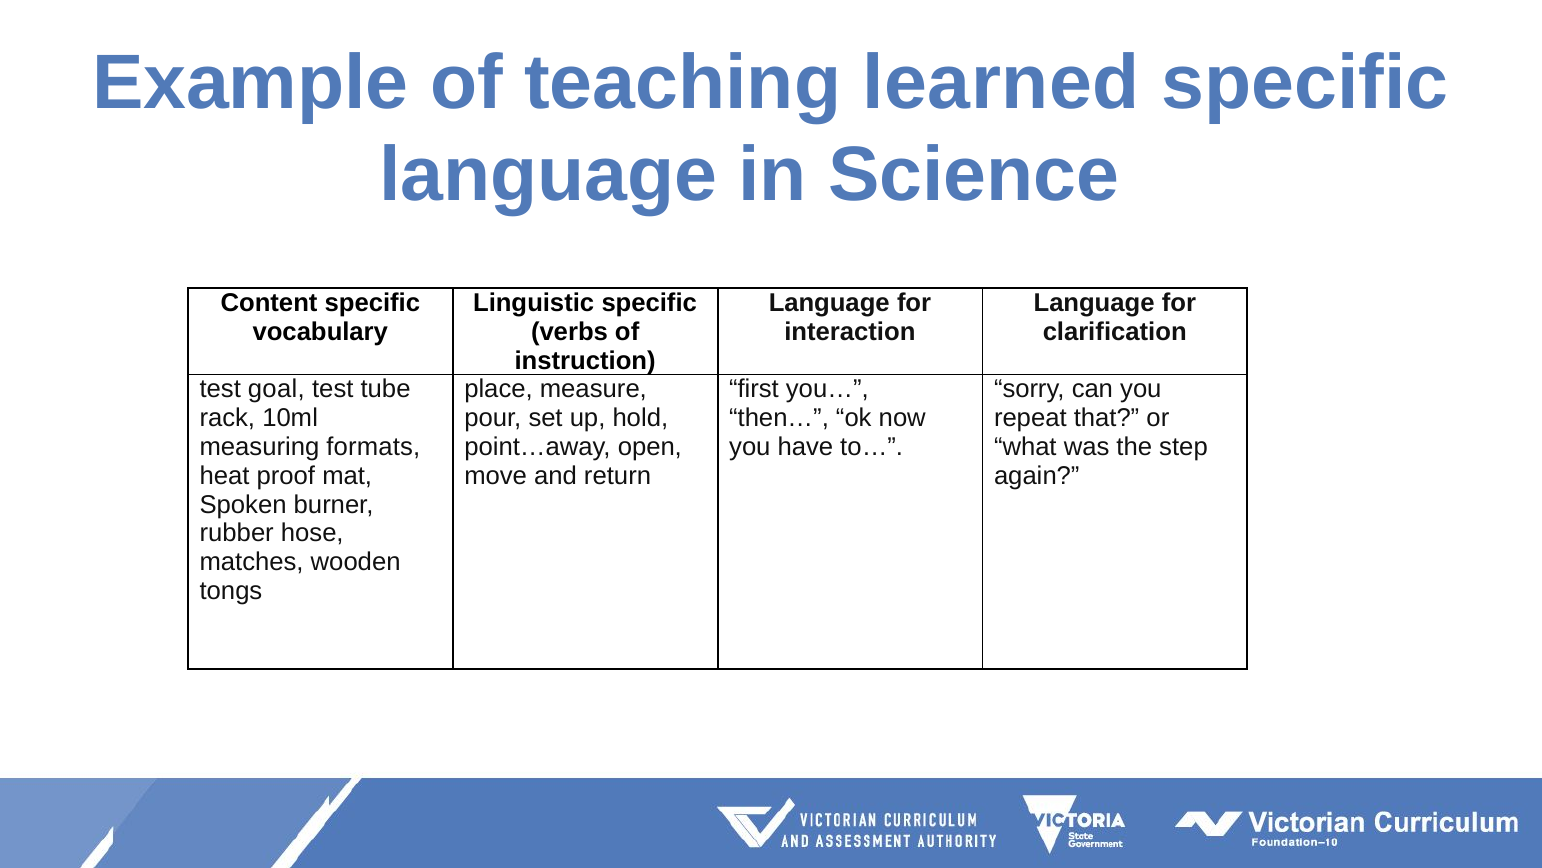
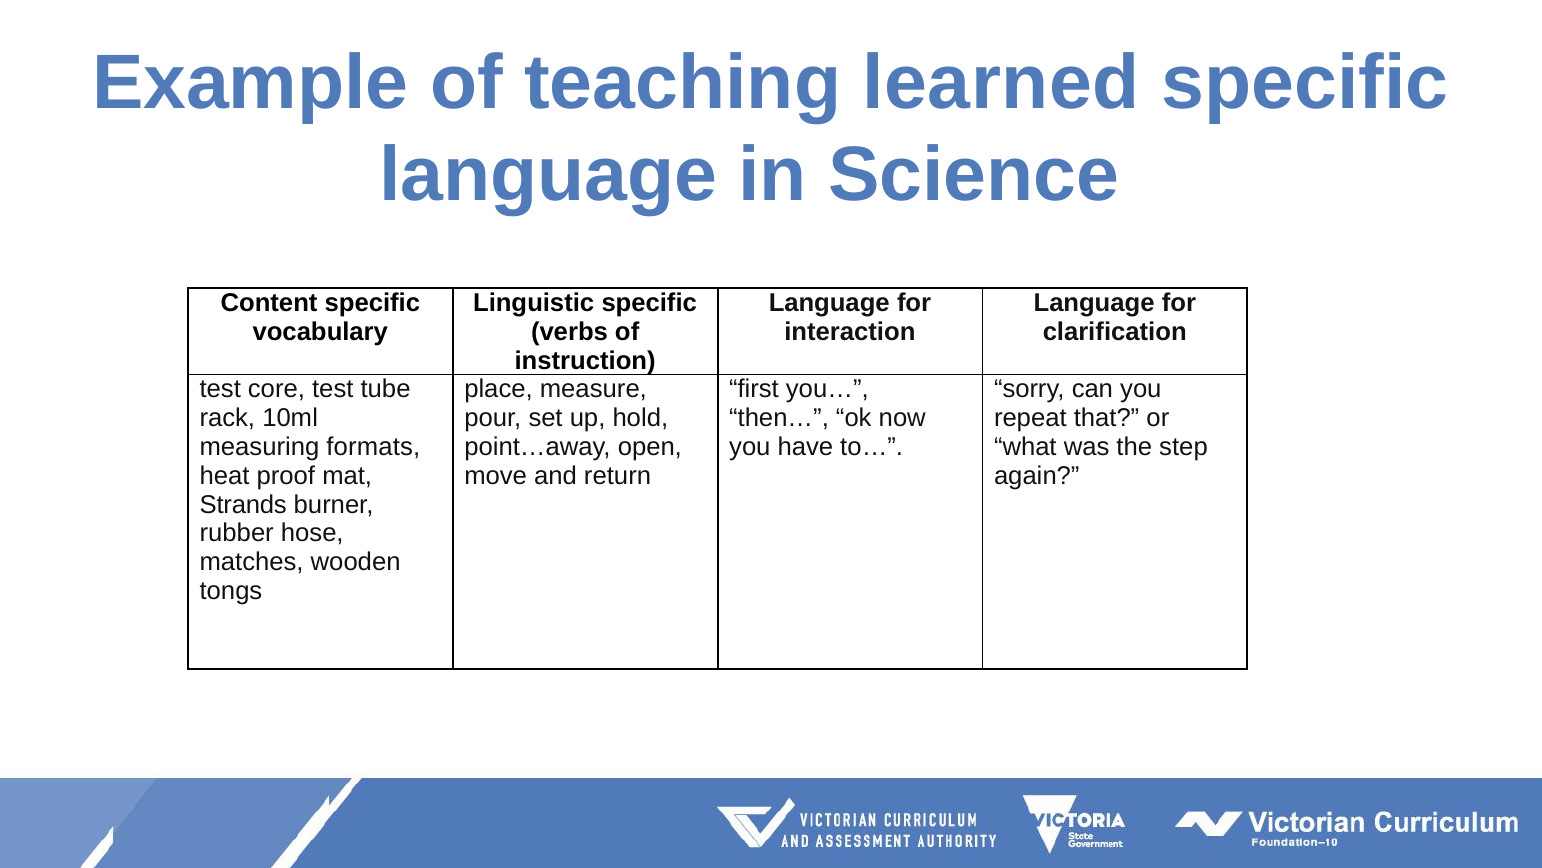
goal: goal -> core
Spoken: Spoken -> Strands
